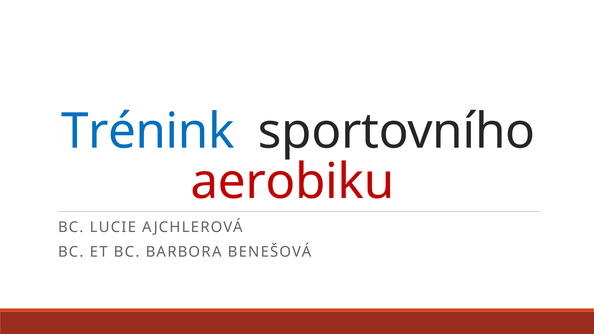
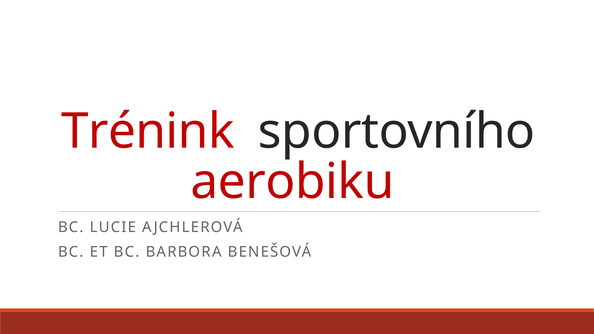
Trénink colour: blue -> red
